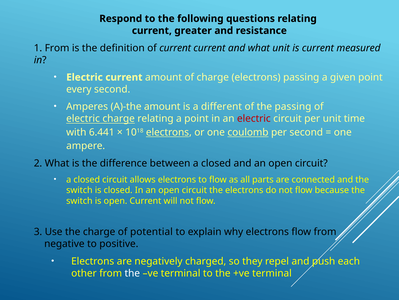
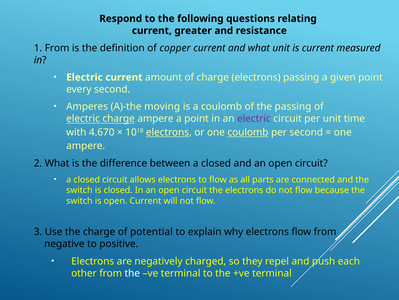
of current: current -> copper
A)-the amount: amount -> moving
a different: different -> coulomb
charge relating: relating -> ampere
electric at (254, 118) colour: red -> purple
6.441: 6.441 -> 4.670
